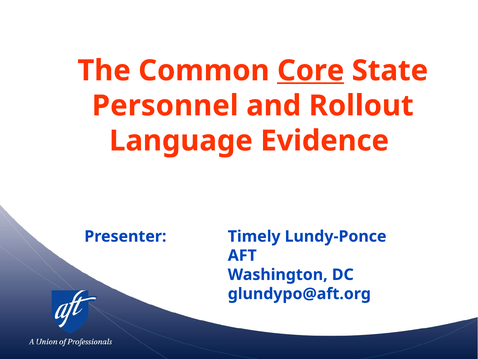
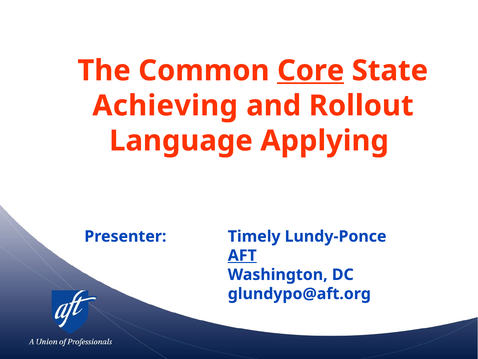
Personnel: Personnel -> Achieving
Evidence: Evidence -> Applying
AFT underline: none -> present
